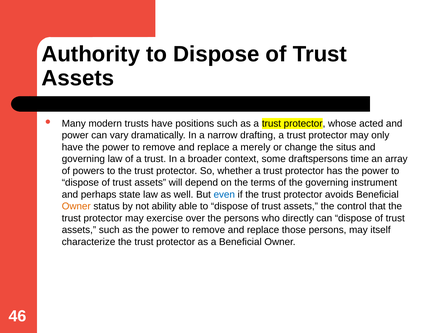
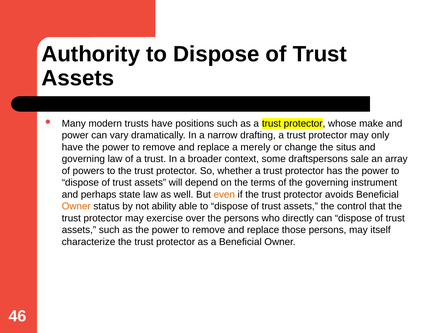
acted: acted -> make
time: time -> sale
even colour: blue -> orange
